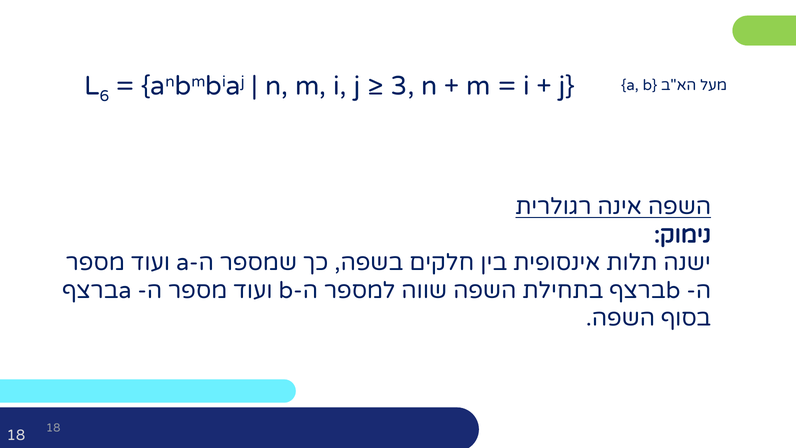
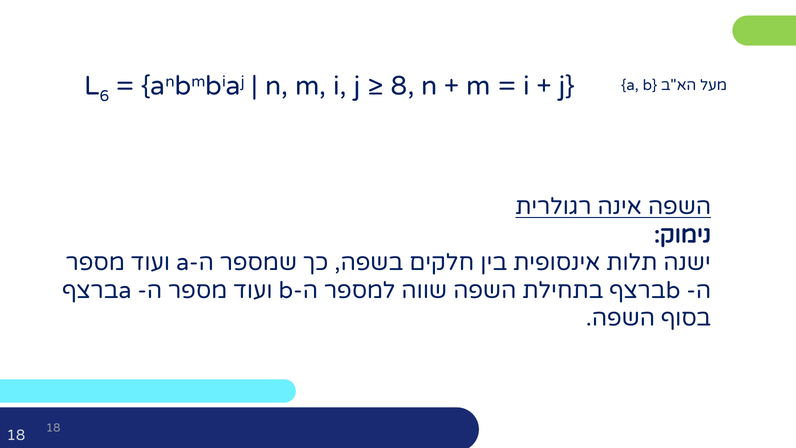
3: 3 -> 8
